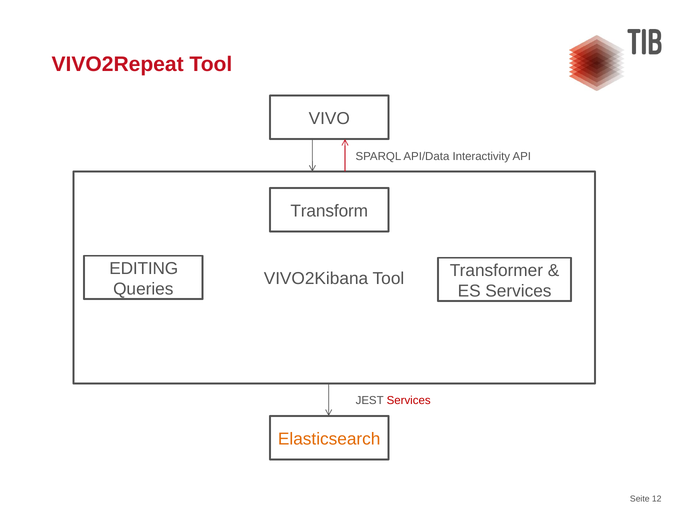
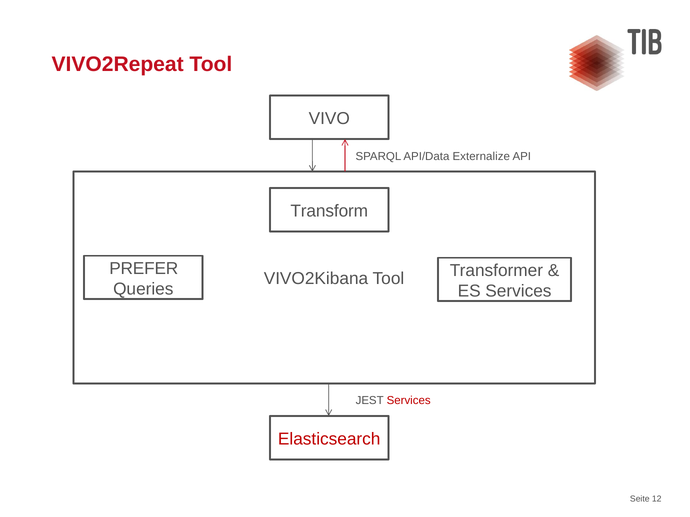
Interactivity: Interactivity -> Externalize
EDITING: EDITING -> PREFER
Elasticsearch colour: orange -> red
